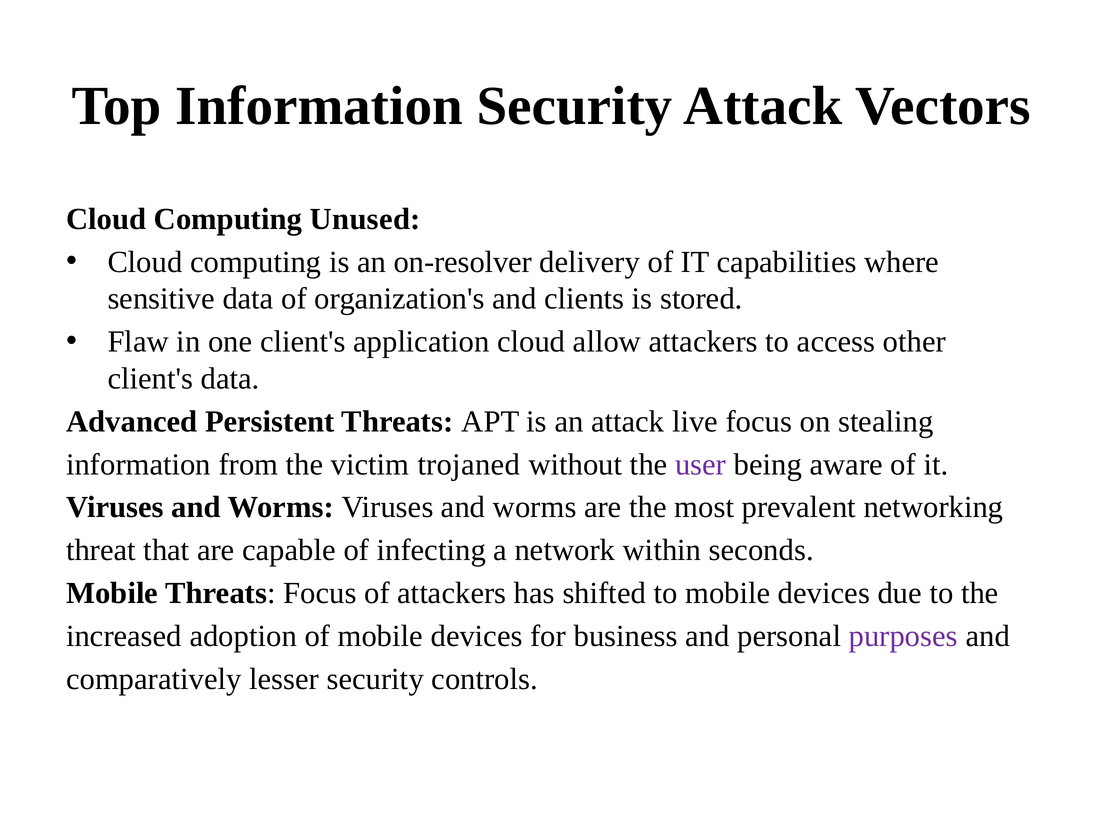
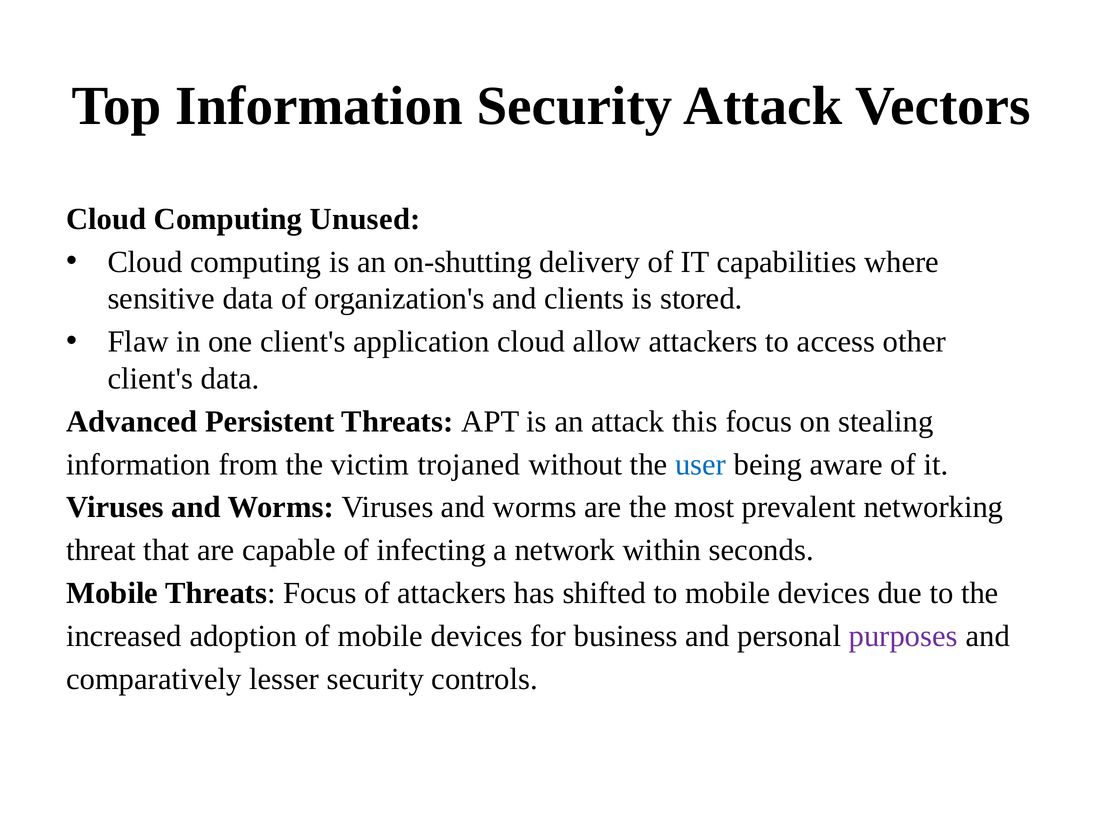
on-resolver: on-resolver -> on-shutting
live: live -> this
user colour: purple -> blue
